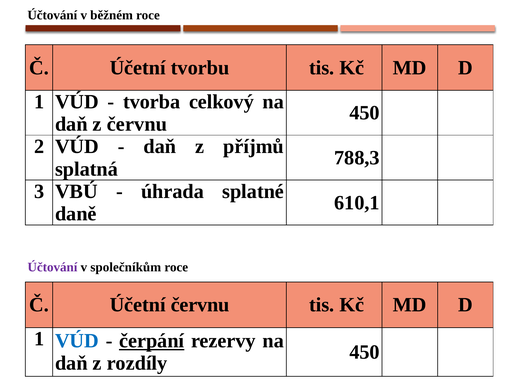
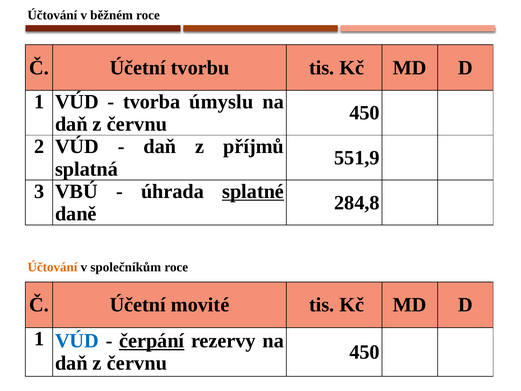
celkový: celkový -> úmyslu
788,3: 788,3 -> 551,9
splatné underline: none -> present
610,1: 610,1 -> 284,8
Účtování at (52, 267) colour: purple -> orange
Účetní červnu: červnu -> movité
rozdíly at (137, 363): rozdíly -> červnu
